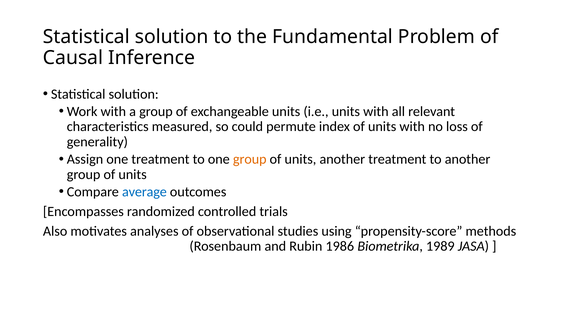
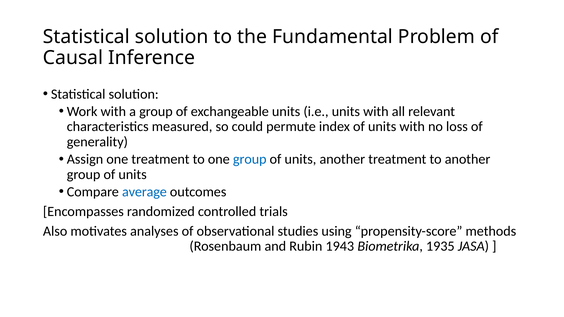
group at (250, 159) colour: orange -> blue
1986: 1986 -> 1943
1989: 1989 -> 1935
